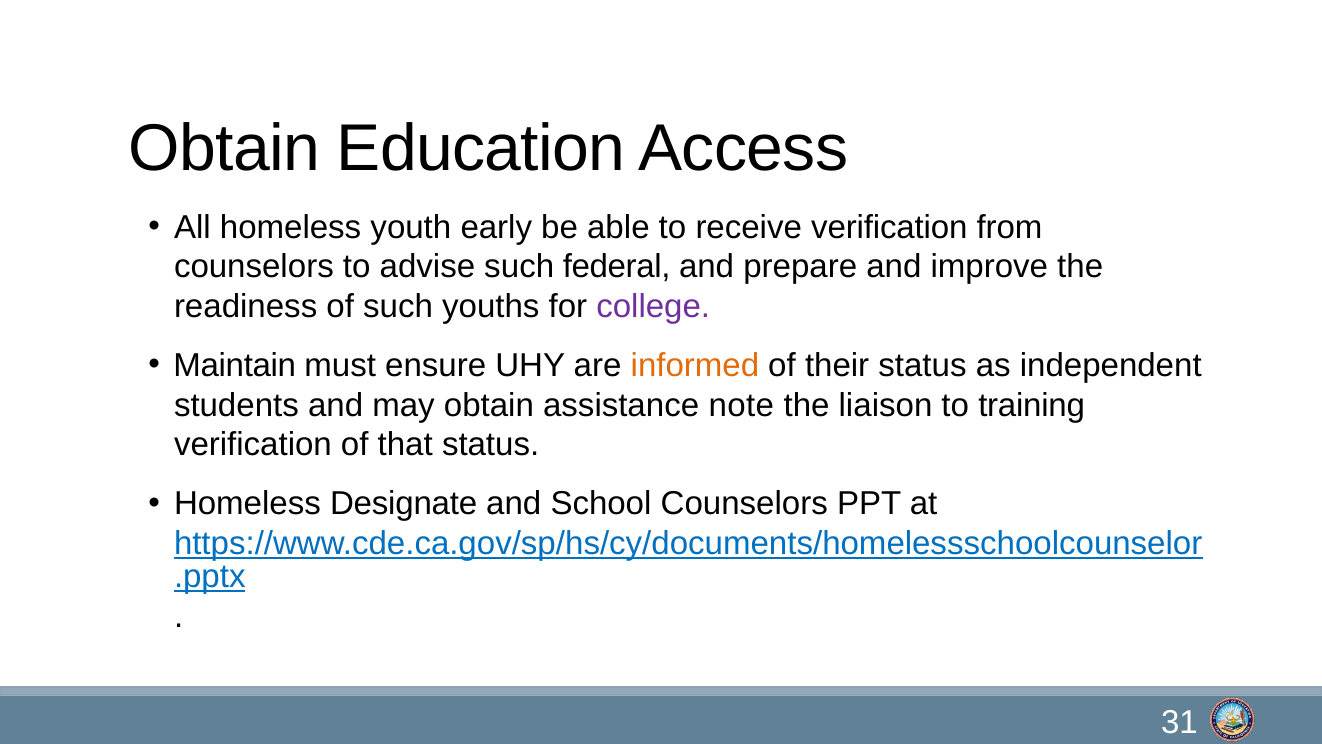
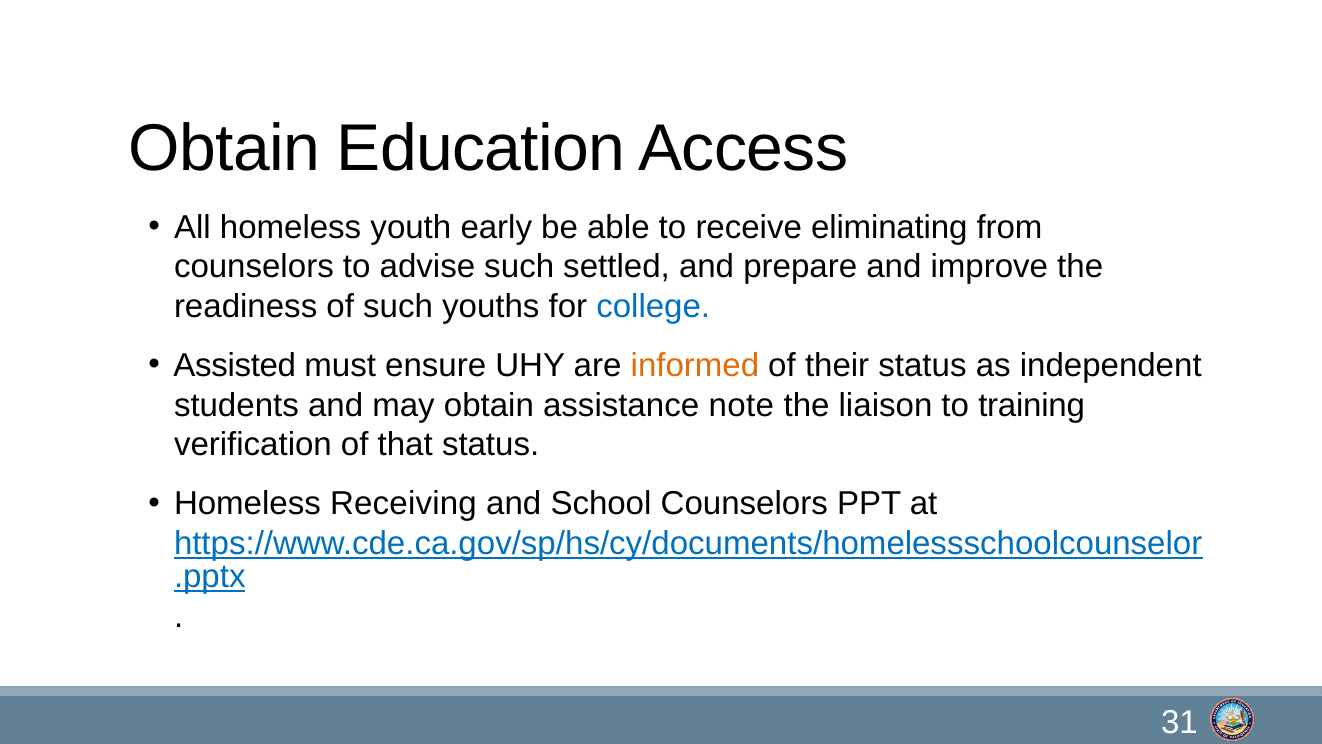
receive verification: verification -> eliminating
federal: federal -> settled
college colour: purple -> blue
Maintain: Maintain -> Assisted
Designate: Designate -> Receiving
